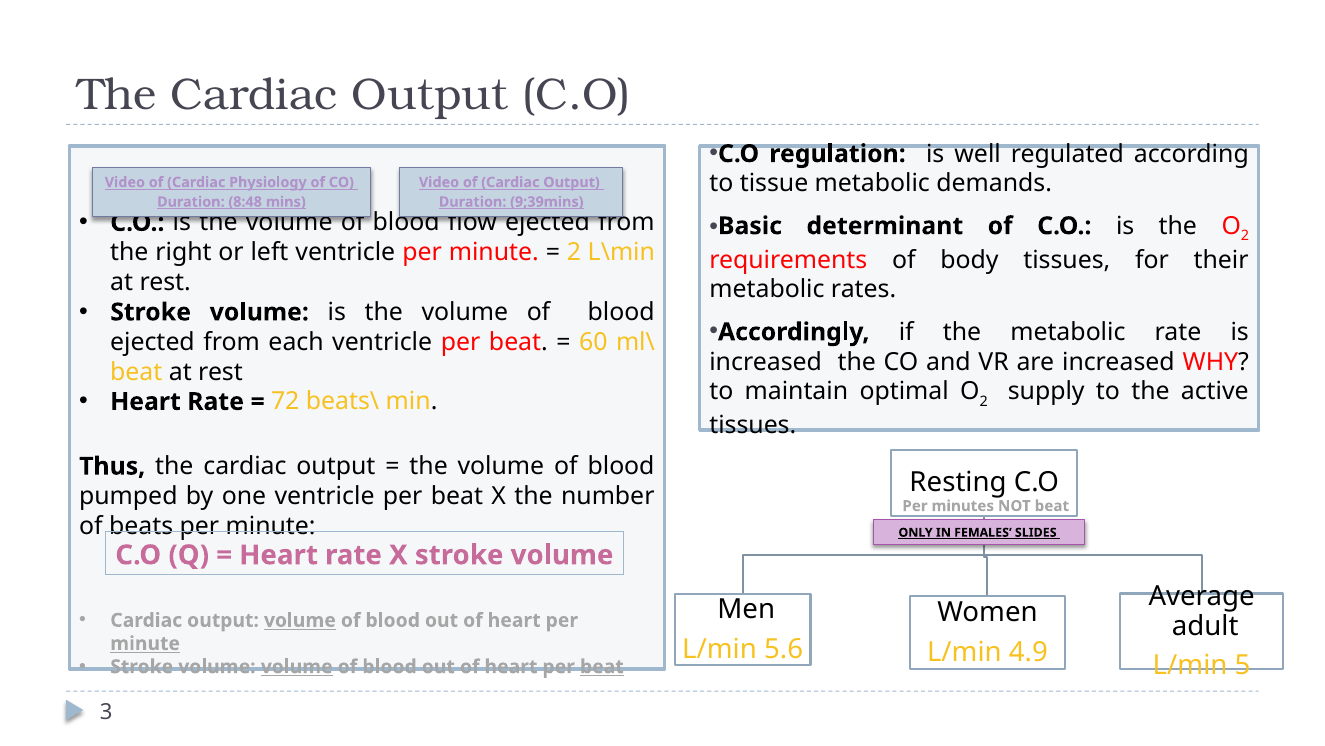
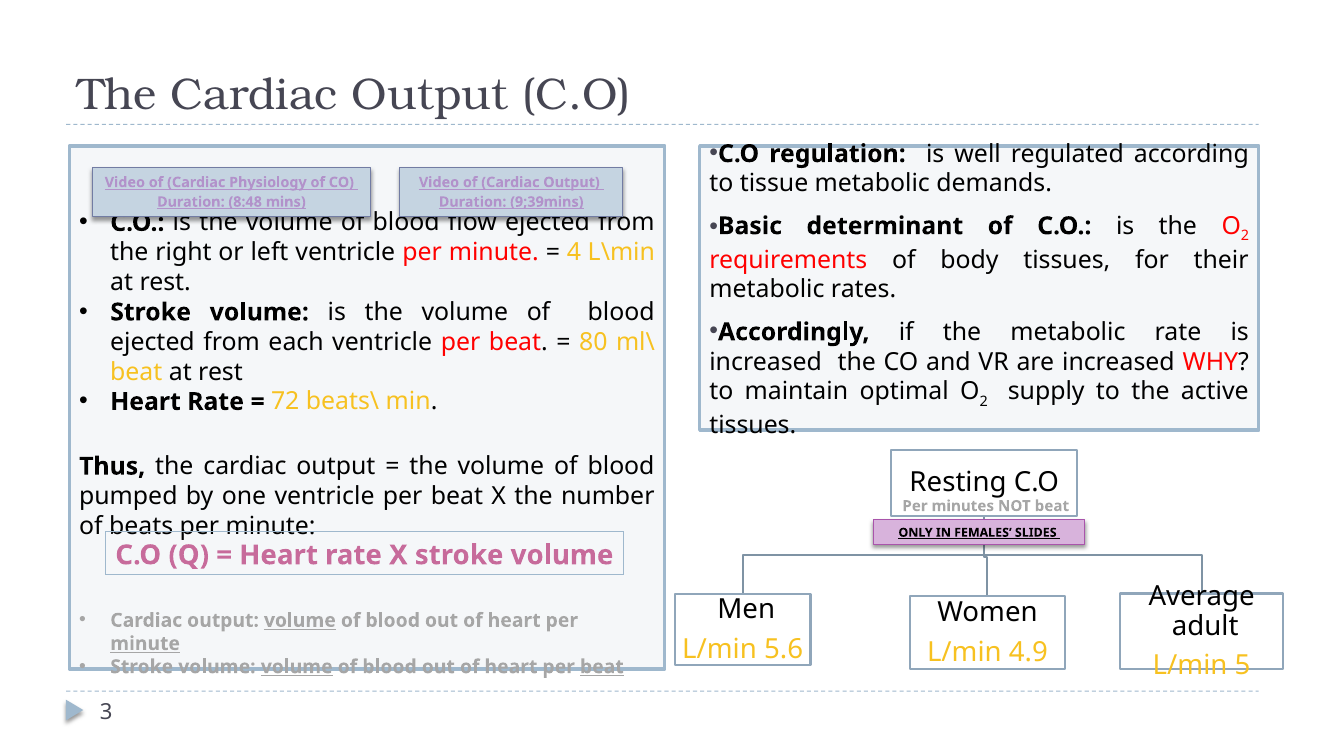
2 at (574, 252): 2 -> 4
60: 60 -> 80
